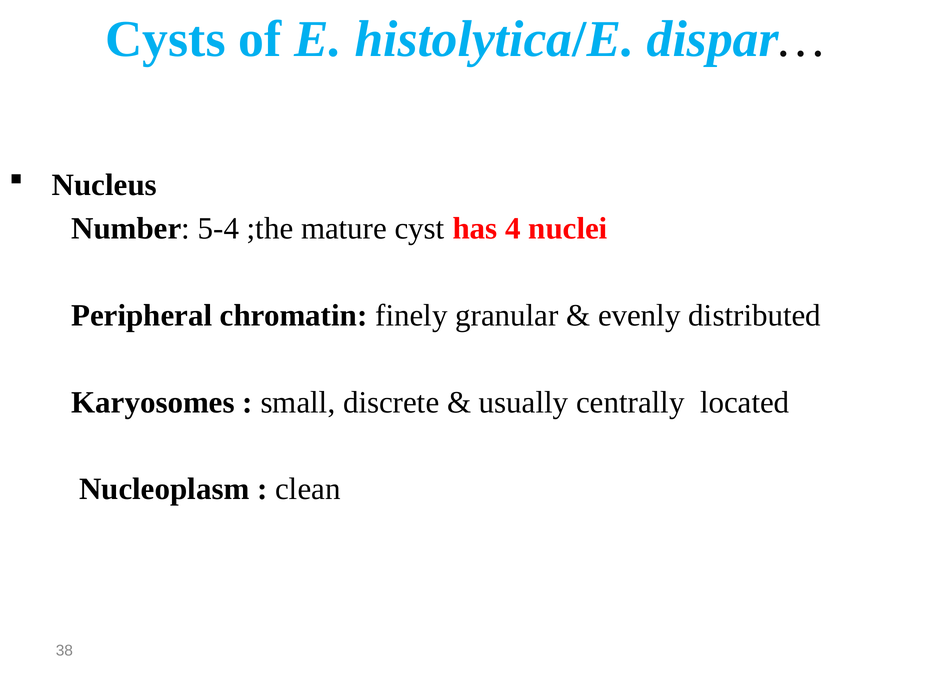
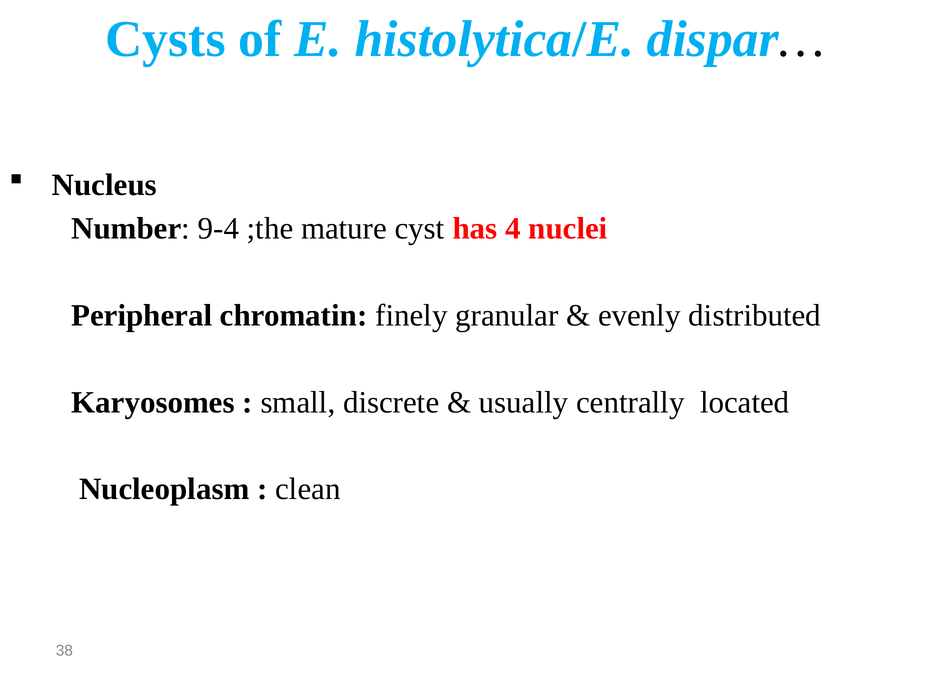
5-4: 5-4 -> 9-4
